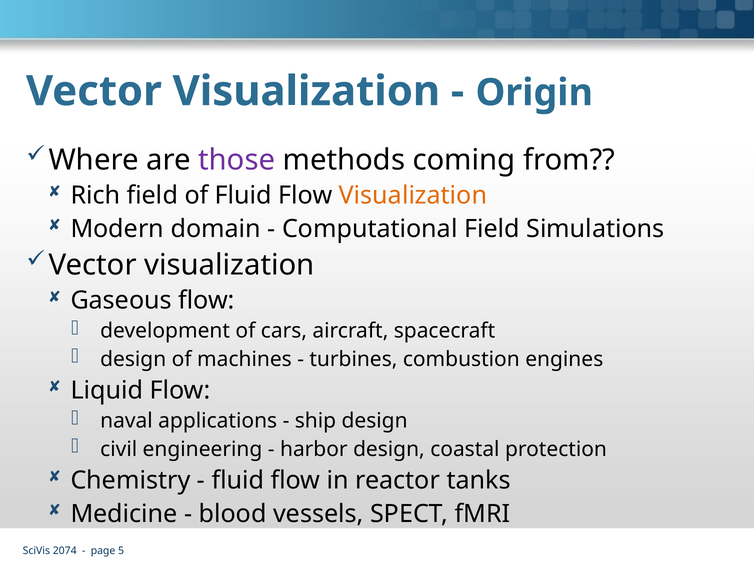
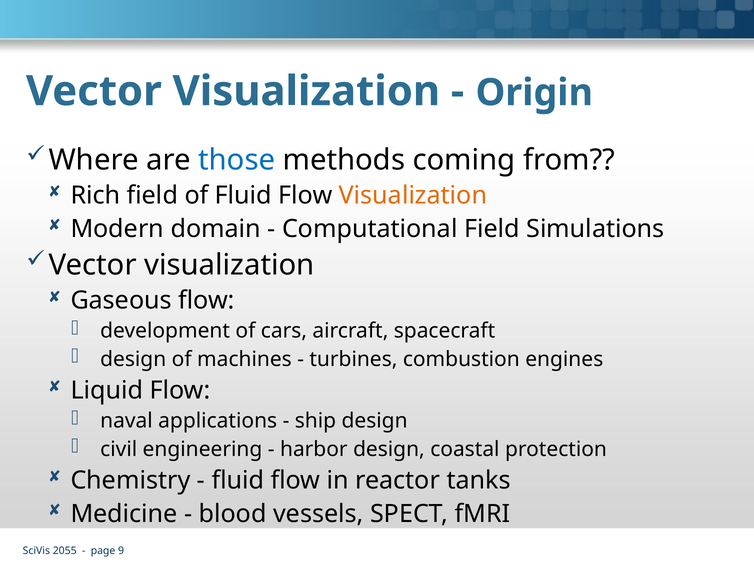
those colour: purple -> blue
2074: 2074 -> 2055
5: 5 -> 9
